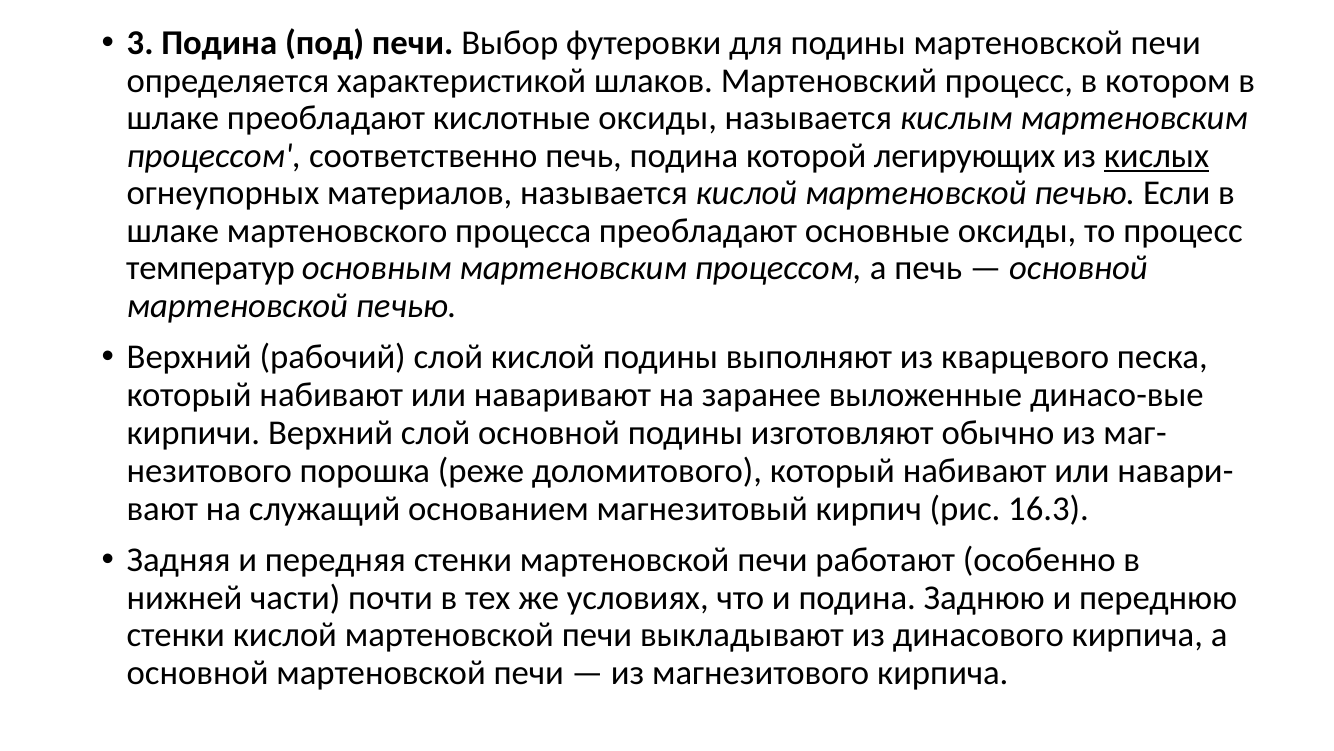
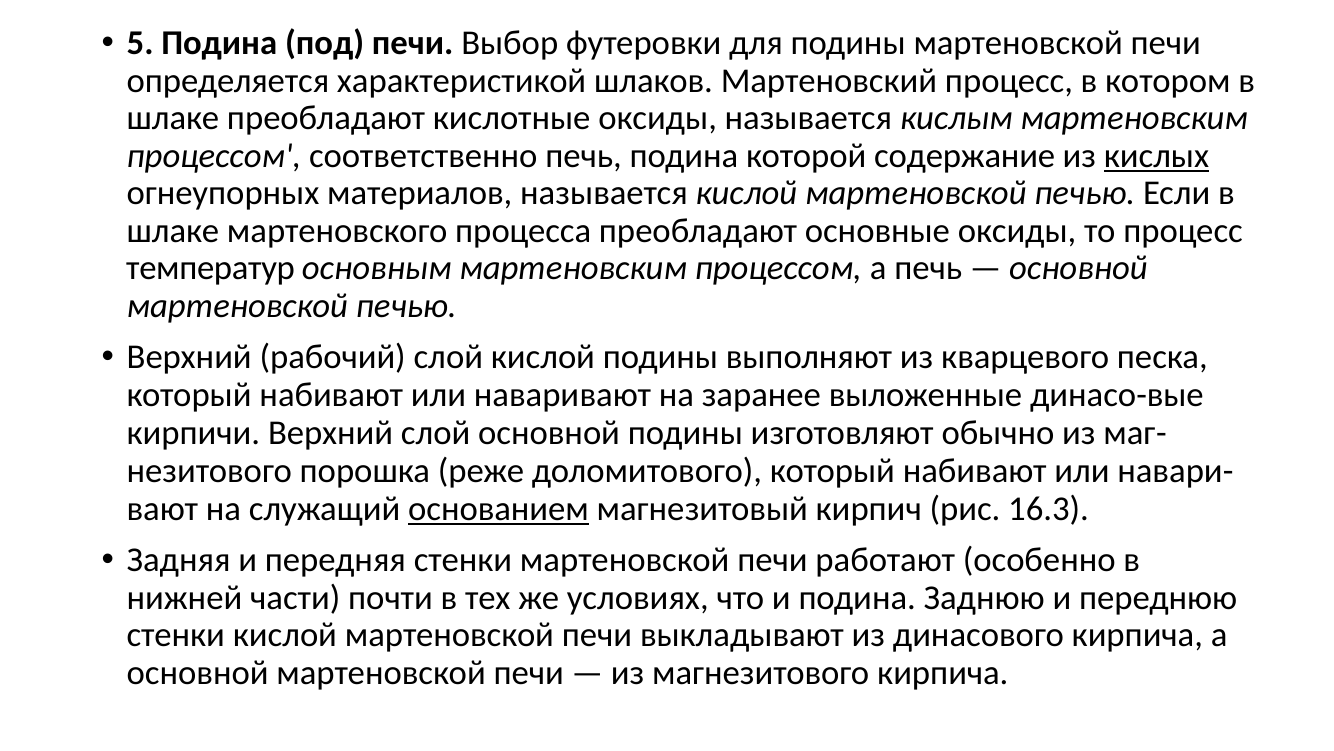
3: 3 -> 5
легирующих: легирующих -> содержание
основанием underline: none -> present
